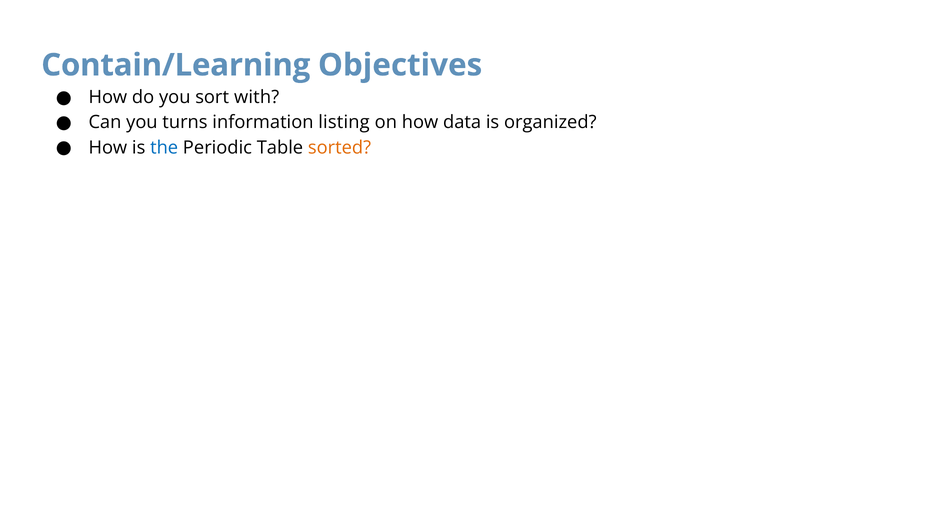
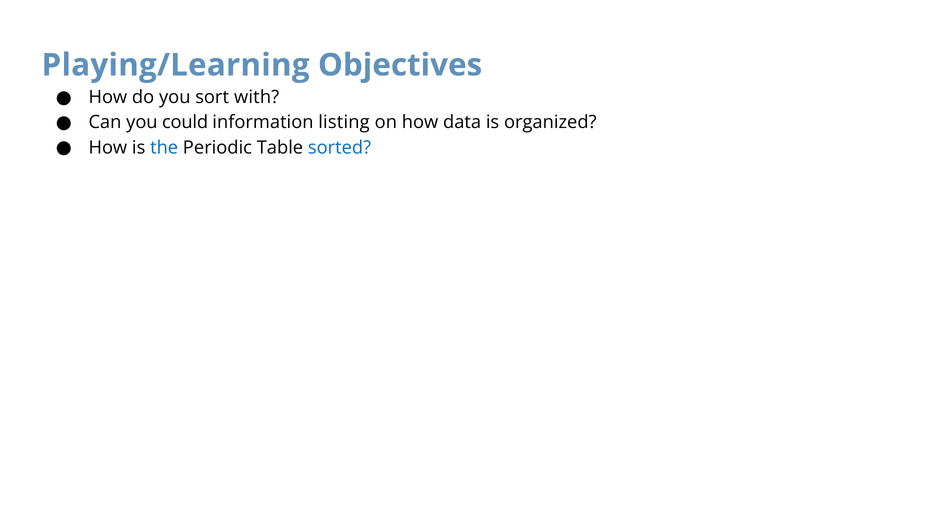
Contain/Learning: Contain/Learning -> Playing/Learning
turns: turns -> could
sorted colour: orange -> blue
